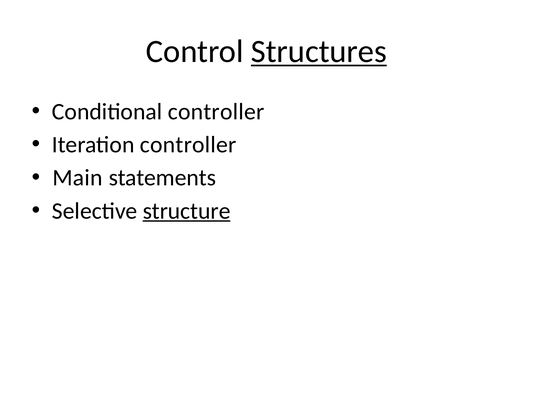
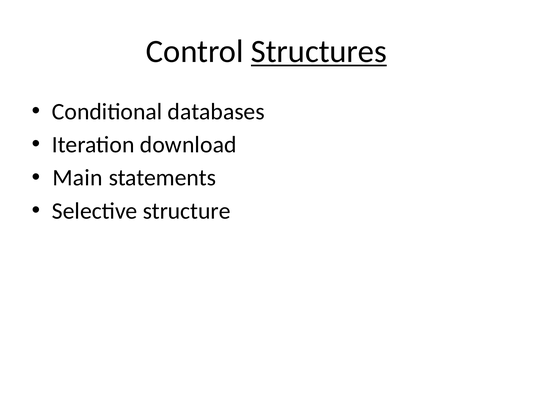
Conditional controller: controller -> databases
Iteration controller: controller -> download
structure underline: present -> none
